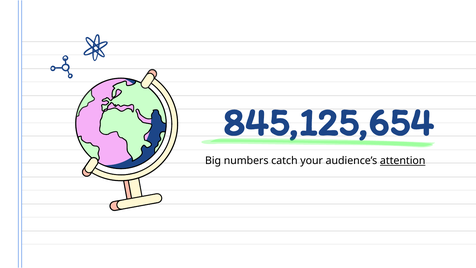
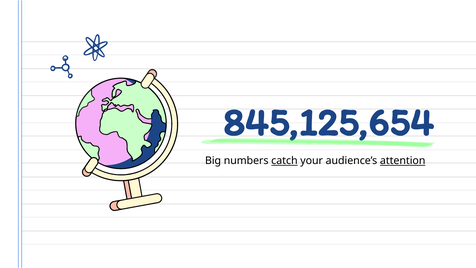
catch underline: none -> present
